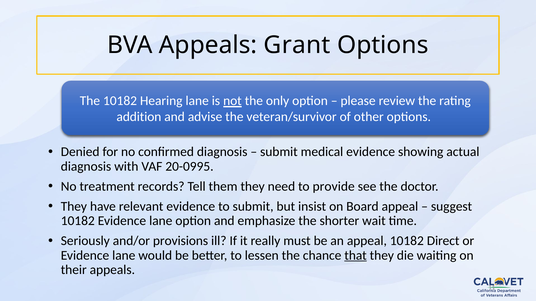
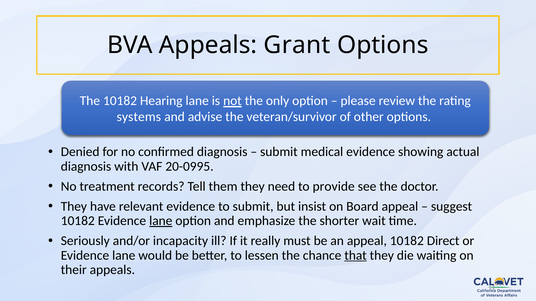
addition: addition -> systems
lane at (161, 221) underline: none -> present
provisions: provisions -> incapacity
